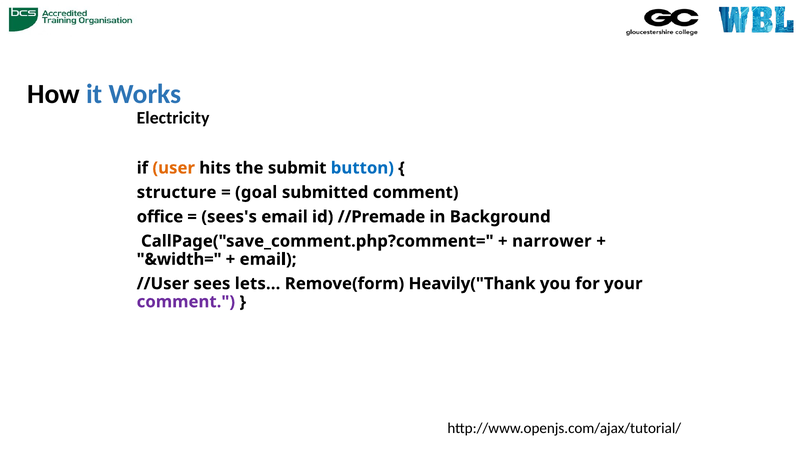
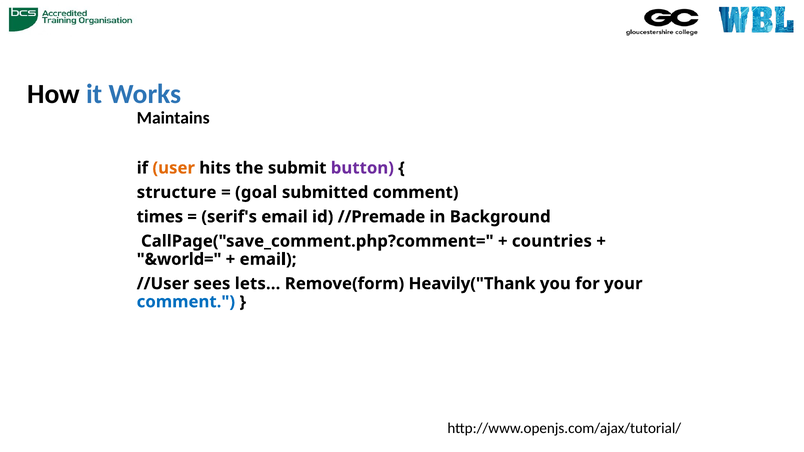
Electricity: Electricity -> Maintains
button colour: blue -> purple
office: office -> times
sees's: sees's -> serif's
narrower: narrower -> countries
&width=: &width= -> &world=
comment at (186, 302) colour: purple -> blue
